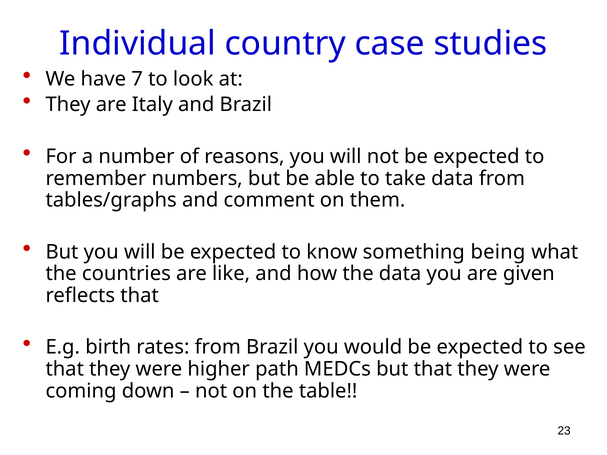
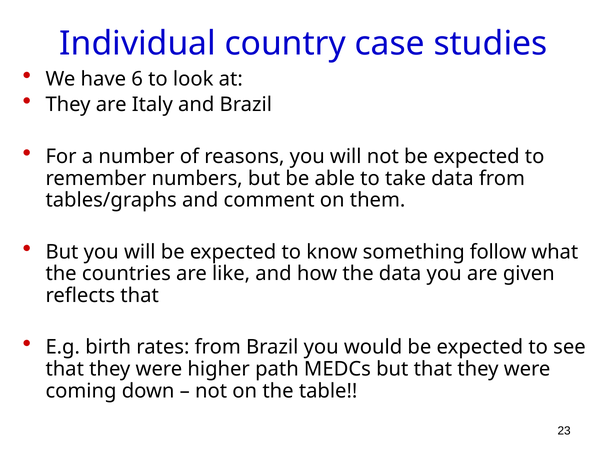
7: 7 -> 6
being: being -> follow
